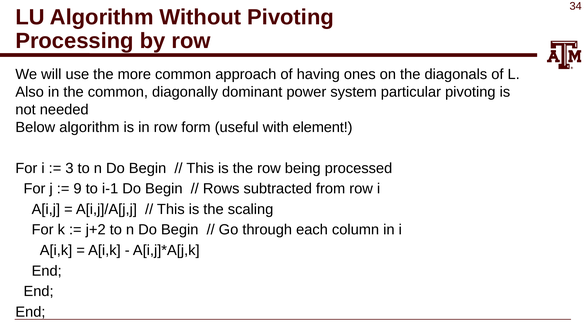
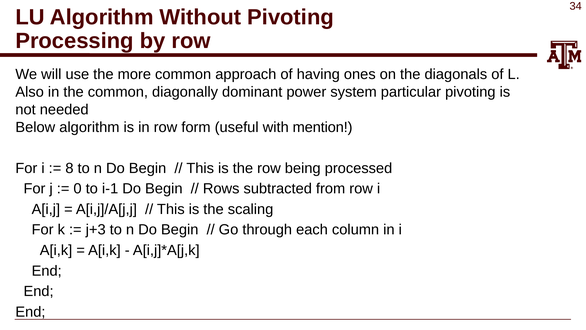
element: element -> mention
3: 3 -> 8
9: 9 -> 0
j+2: j+2 -> j+3
